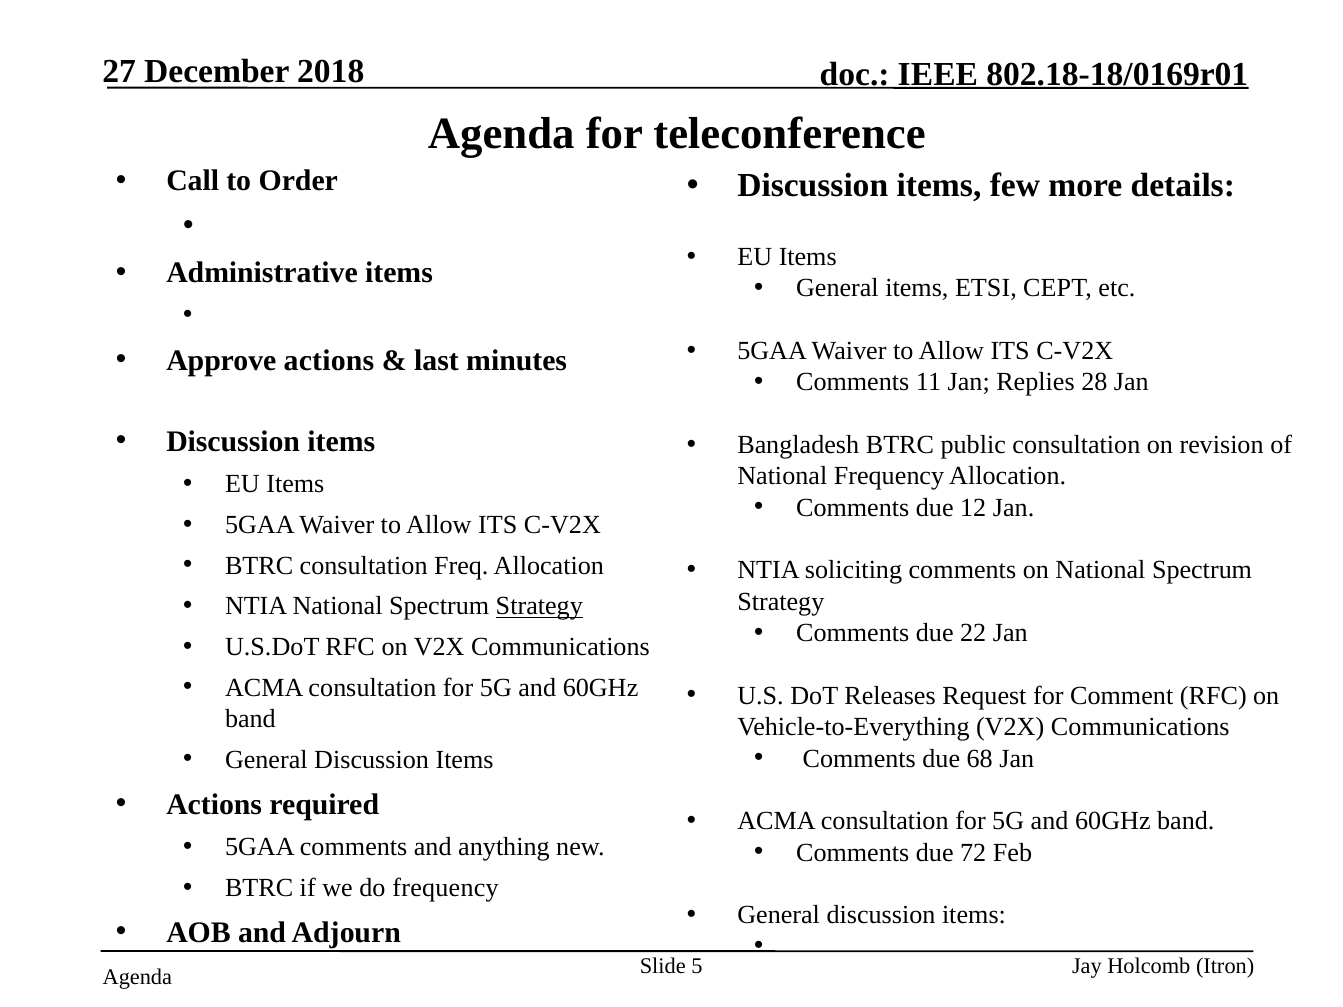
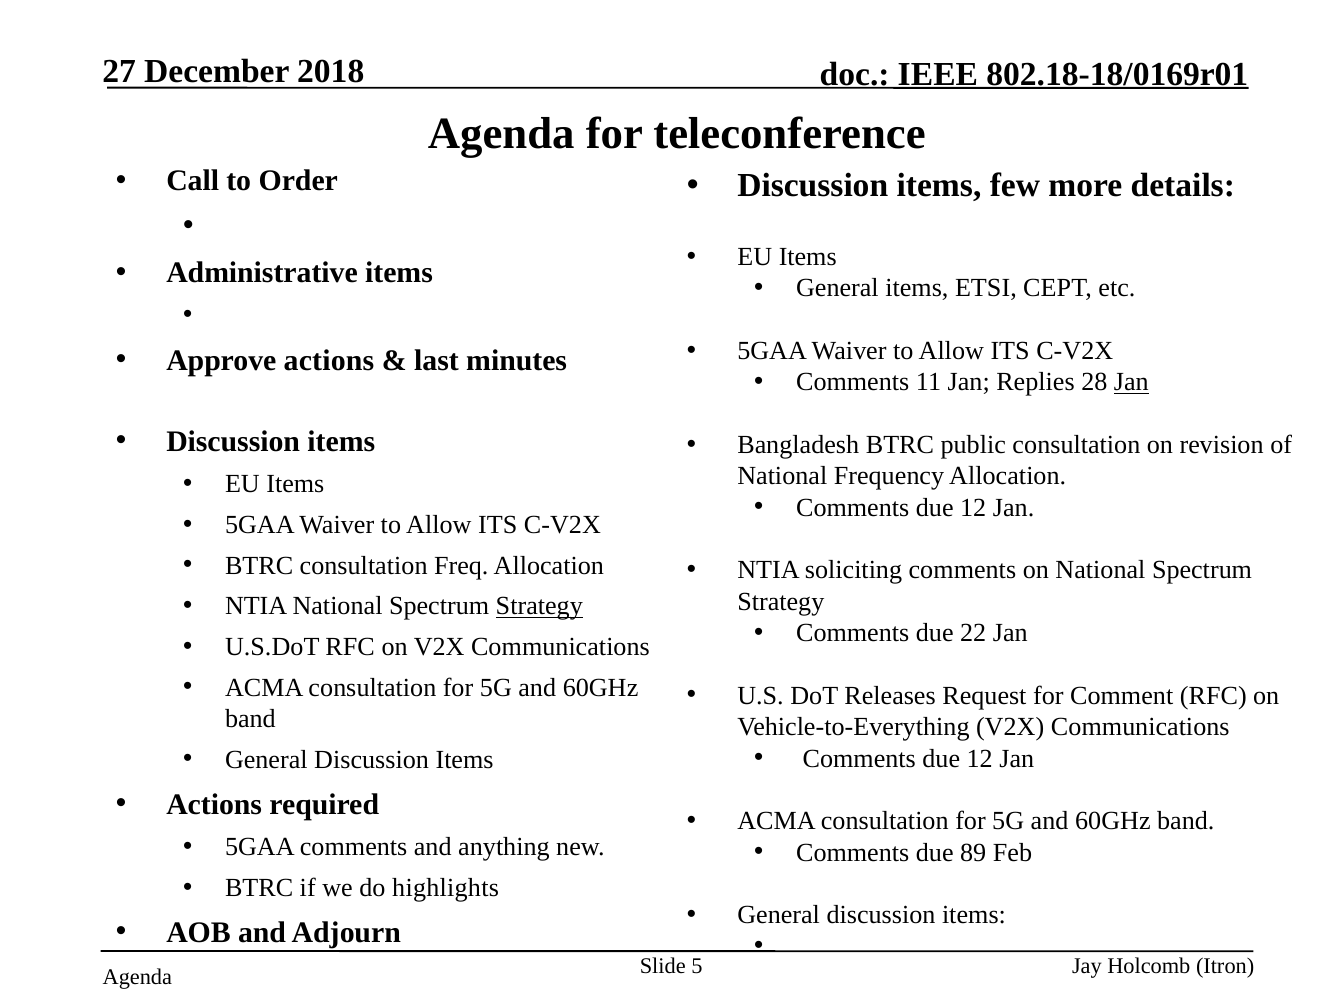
Jan at (1131, 382) underline: none -> present
68 at (980, 759): 68 -> 12
72: 72 -> 89
do frequency: frequency -> highlights
